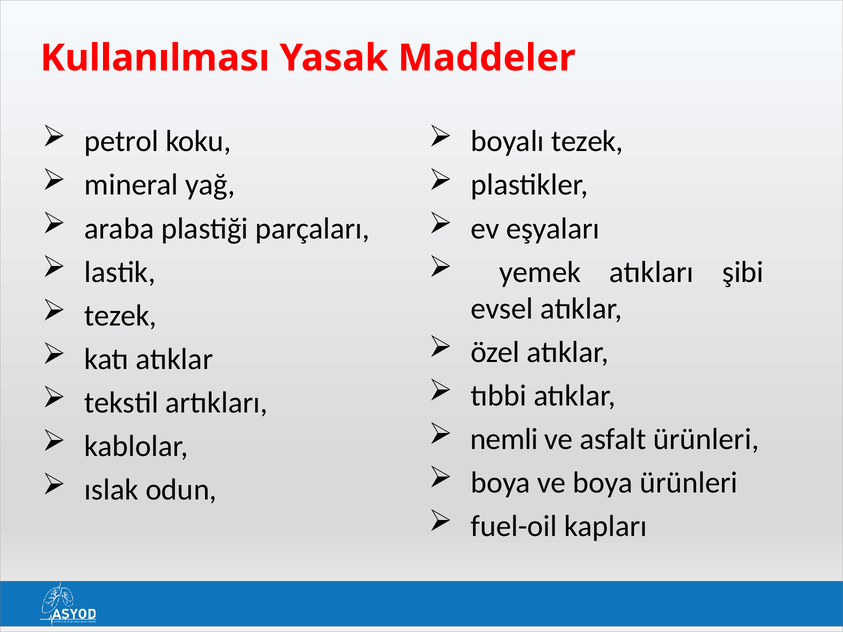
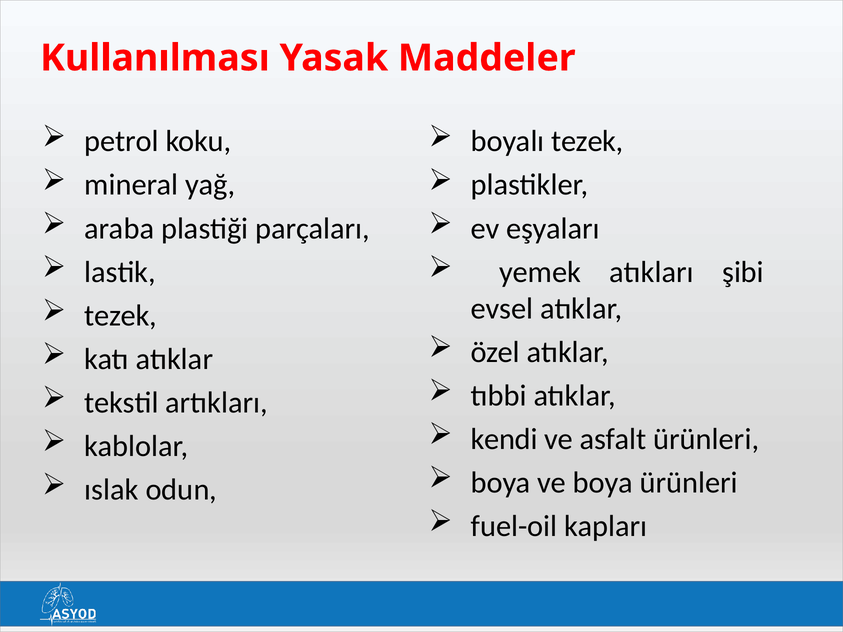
nemli: nemli -> kendi
